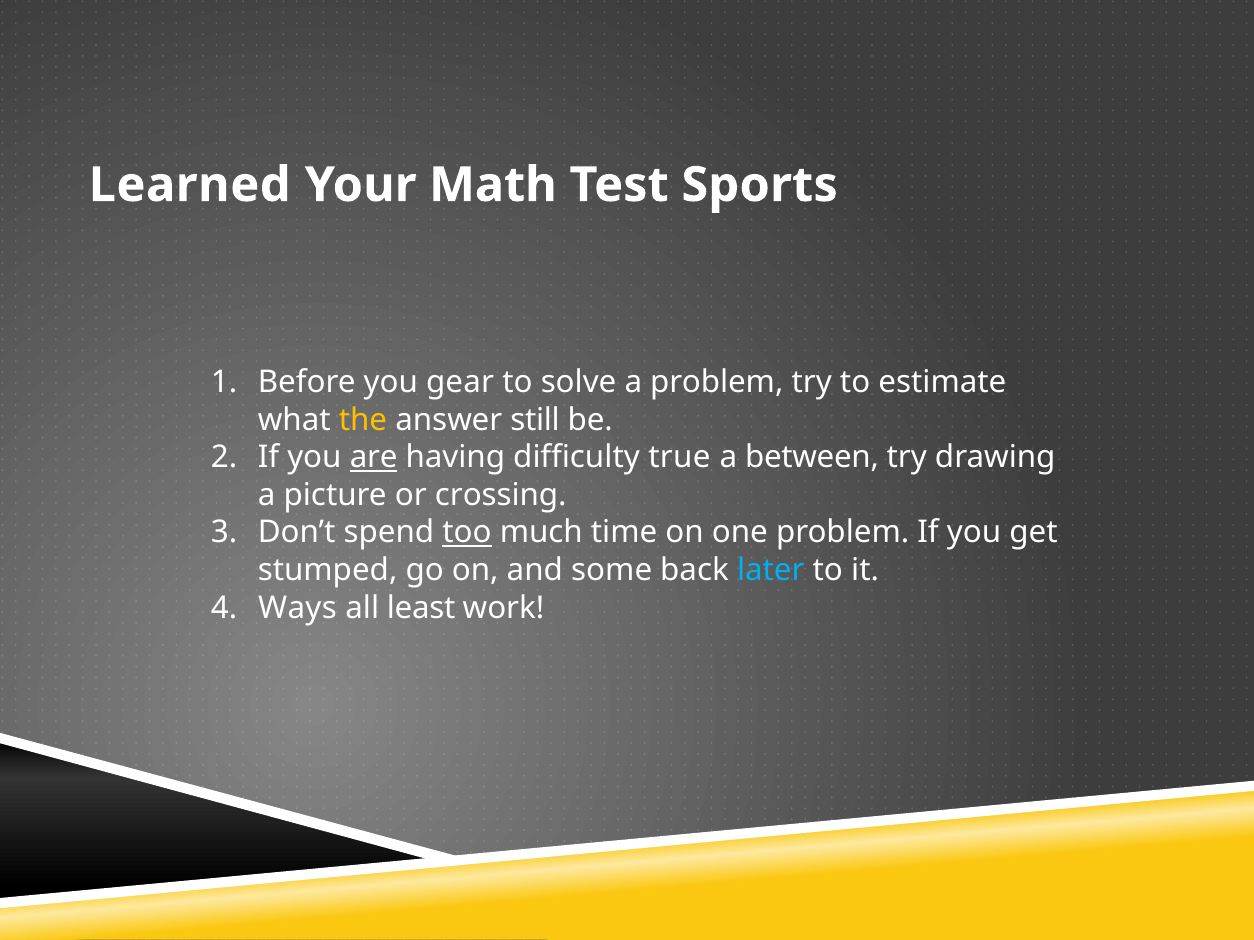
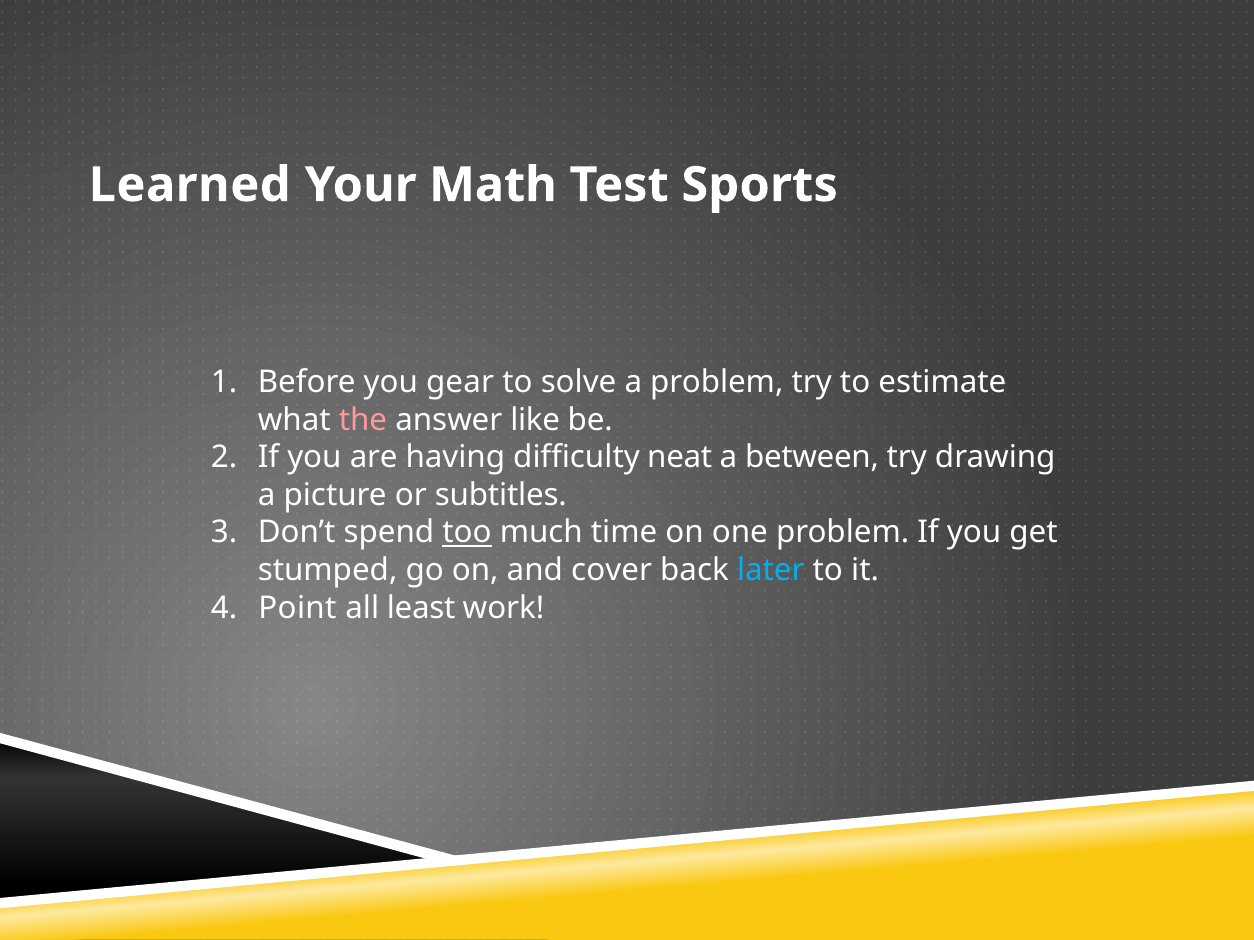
the colour: yellow -> pink
still: still -> like
are underline: present -> none
true: true -> neat
crossing: crossing -> subtitles
some: some -> cover
Ways: Ways -> Point
